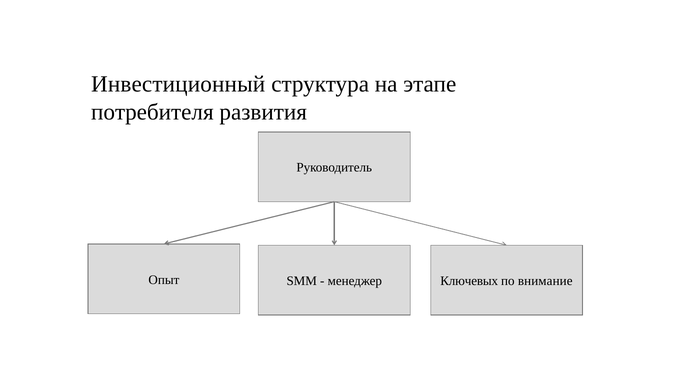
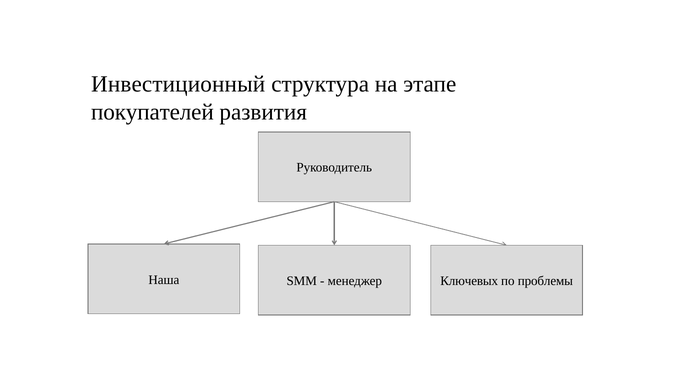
потребителя: потребителя -> покупателей
Опыт: Опыт -> Наша
внимание: внимание -> проблемы
